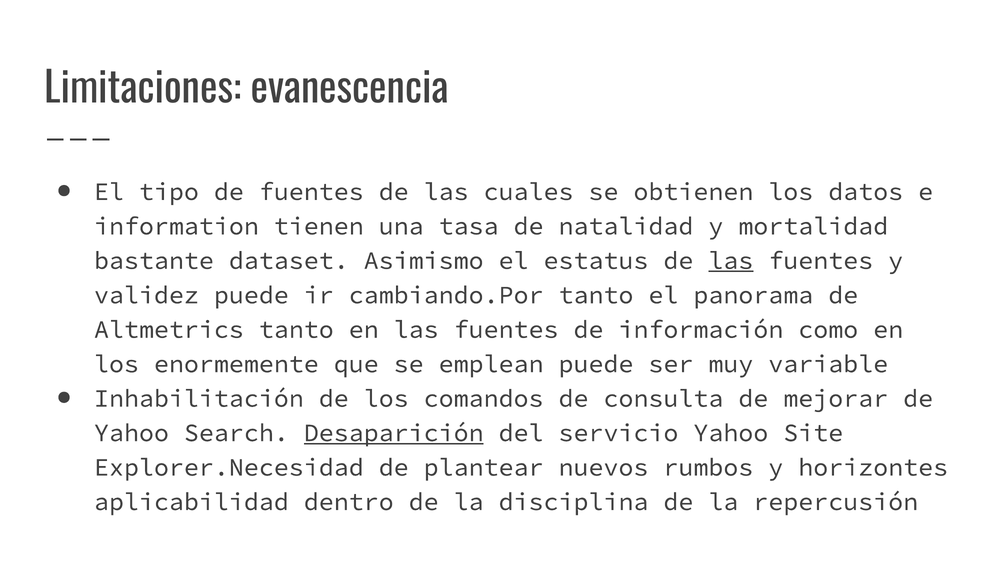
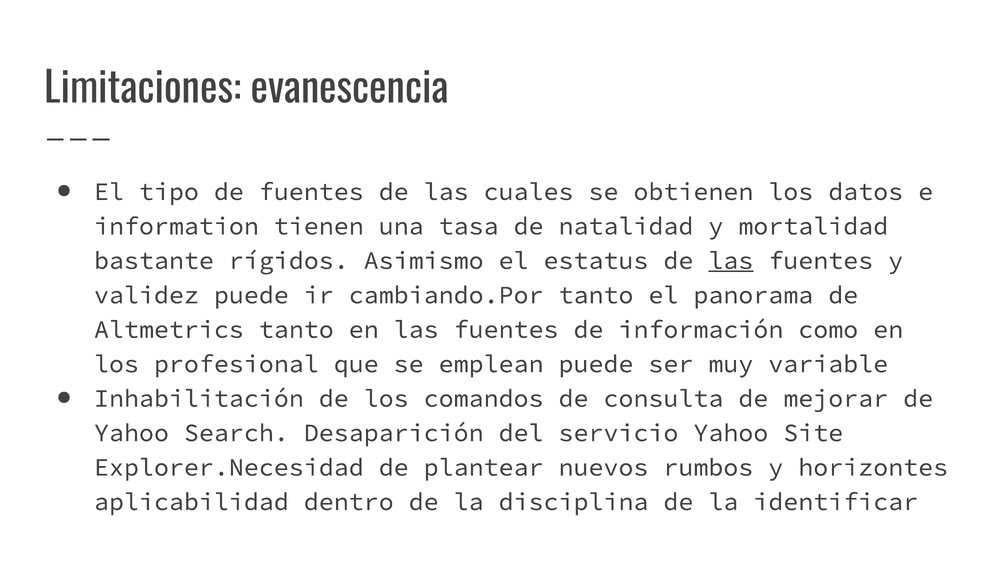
dataset: dataset -> rígidos
enormemente: enormemente -> profesional
Desaparición underline: present -> none
repercusión: repercusión -> identificar
